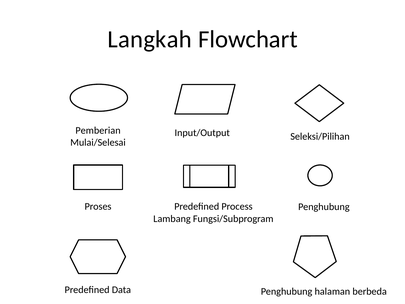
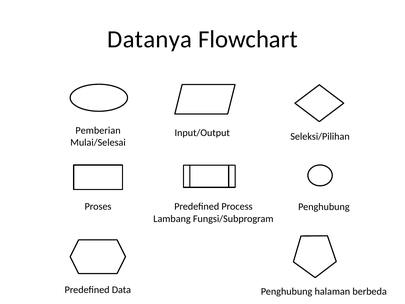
Langkah: Langkah -> Datanya
